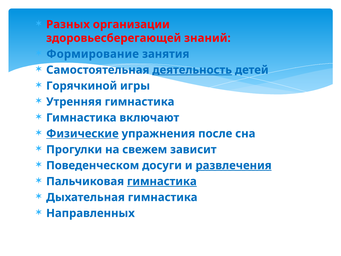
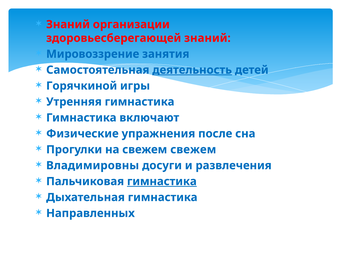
Разных at (68, 24): Разных -> Знаний
Формирование: Формирование -> Мировоззрение
Физические underline: present -> none
свежем зависит: зависит -> свежем
Поведенческом: Поведенческом -> Владимировны
развлечения underline: present -> none
